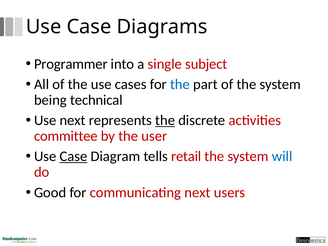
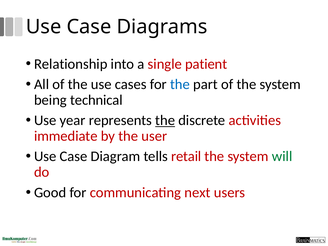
Programmer: Programmer -> Relationship
subject: subject -> patient
Use next: next -> year
committee: committee -> immediate
Case at (73, 156) underline: present -> none
will colour: blue -> green
